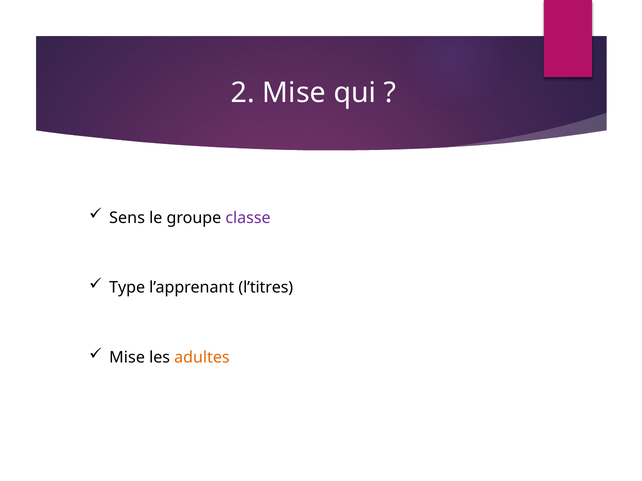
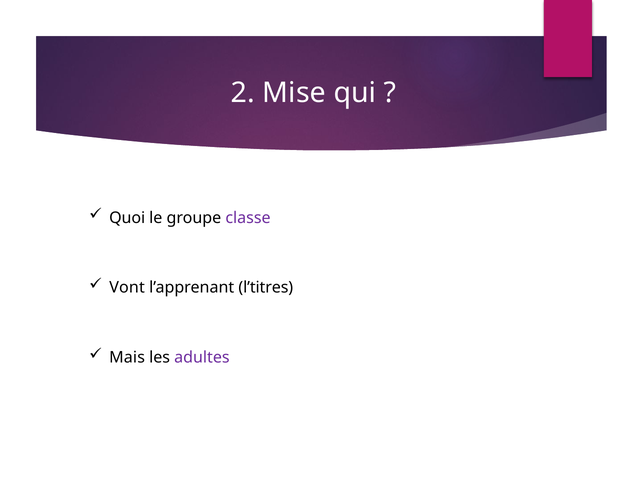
Sens: Sens -> Quoi
Type: Type -> Vont
Mise at (127, 358): Mise -> Mais
adultes colour: orange -> purple
